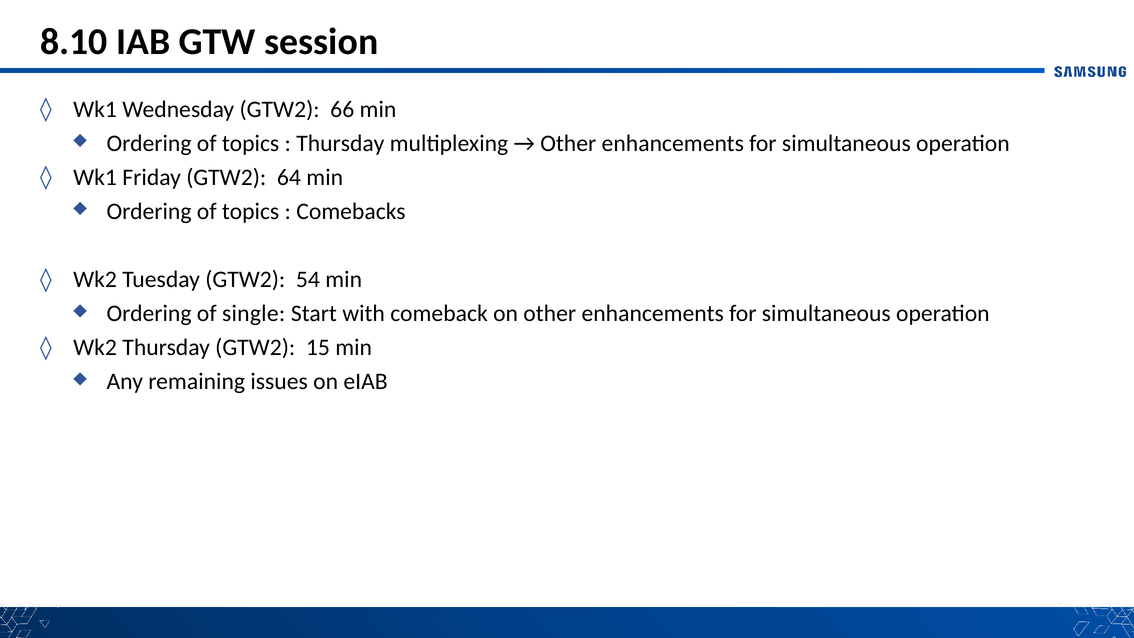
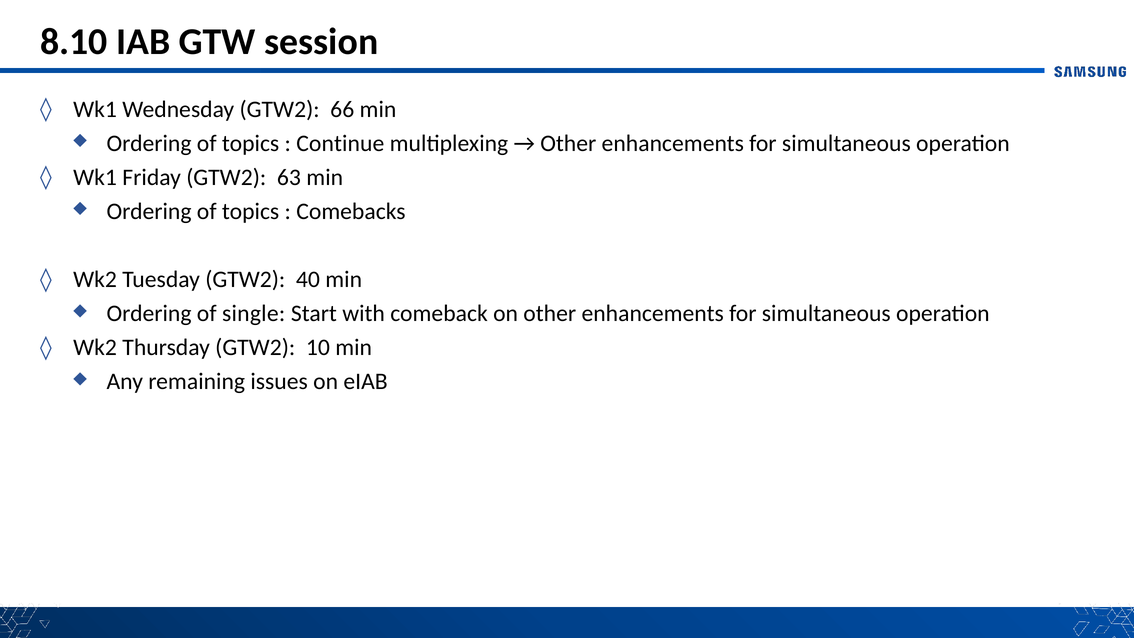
Thursday at (340, 143): Thursday -> Continue
64: 64 -> 63
54: 54 -> 40
15: 15 -> 10
